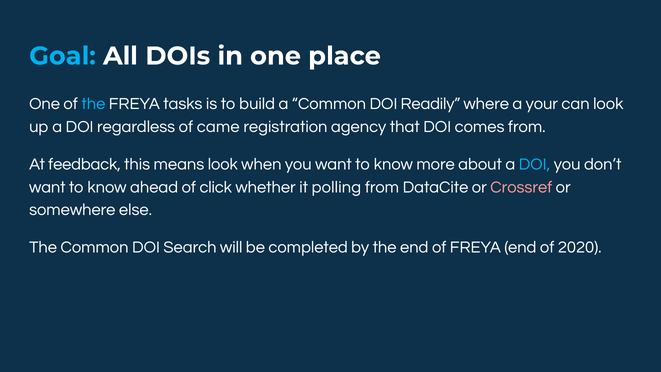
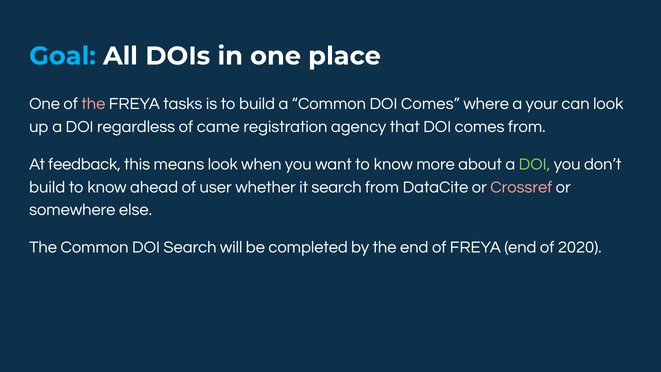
the at (93, 104) colour: light blue -> pink
Common DOI Readily: Readily -> Comes
DOI at (535, 164) colour: light blue -> light green
want at (47, 187): want -> build
click: click -> user
it polling: polling -> search
